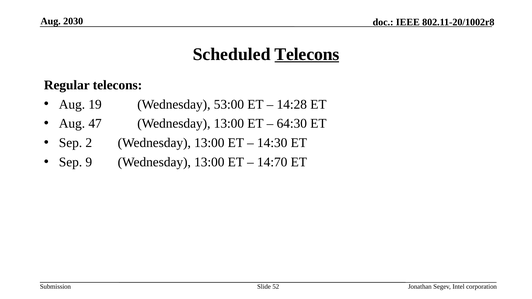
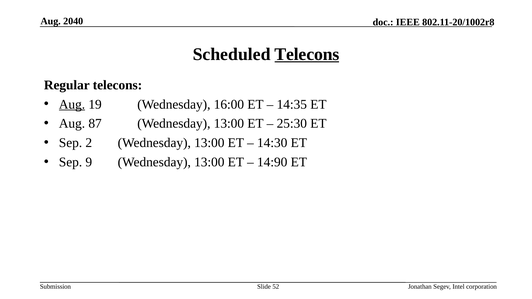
2030: 2030 -> 2040
Aug at (72, 104) underline: none -> present
53:00: 53:00 -> 16:00
14:28: 14:28 -> 14:35
47: 47 -> 87
64:30: 64:30 -> 25:30
14:70: 14:70 -> 14:90
